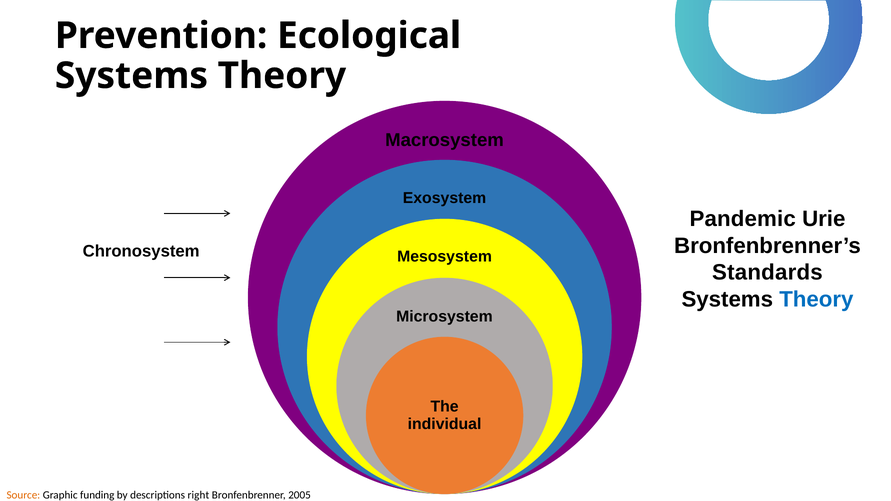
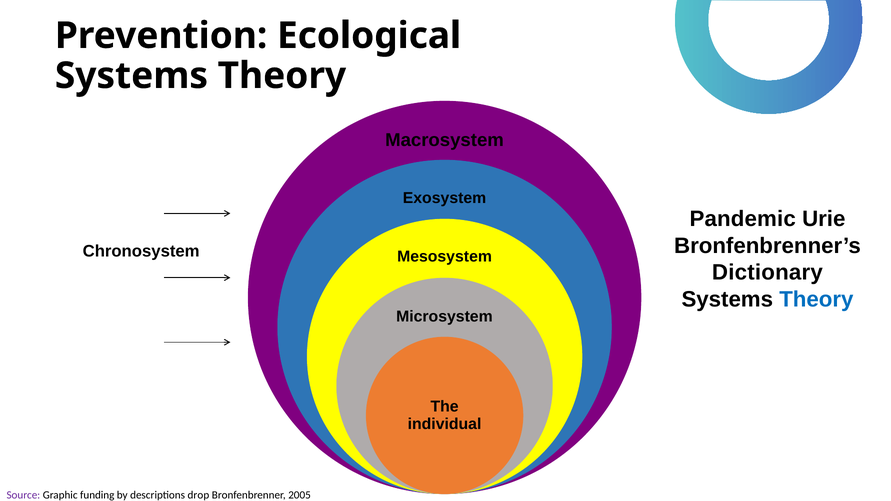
Standards: Standards -> Dictionary
Source colour: orange -> purple
right: right -> drop
